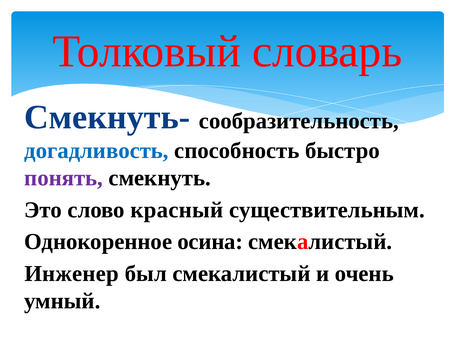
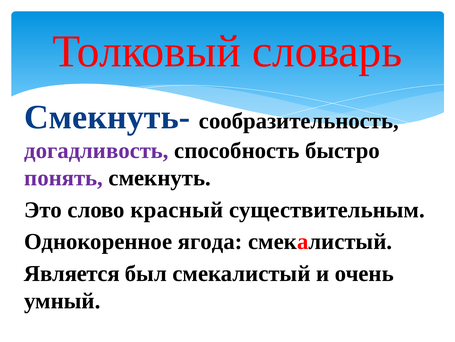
догадливость colour: blue -> purple
осина: осина -> ягода
Инженер: Инженер -> Является
